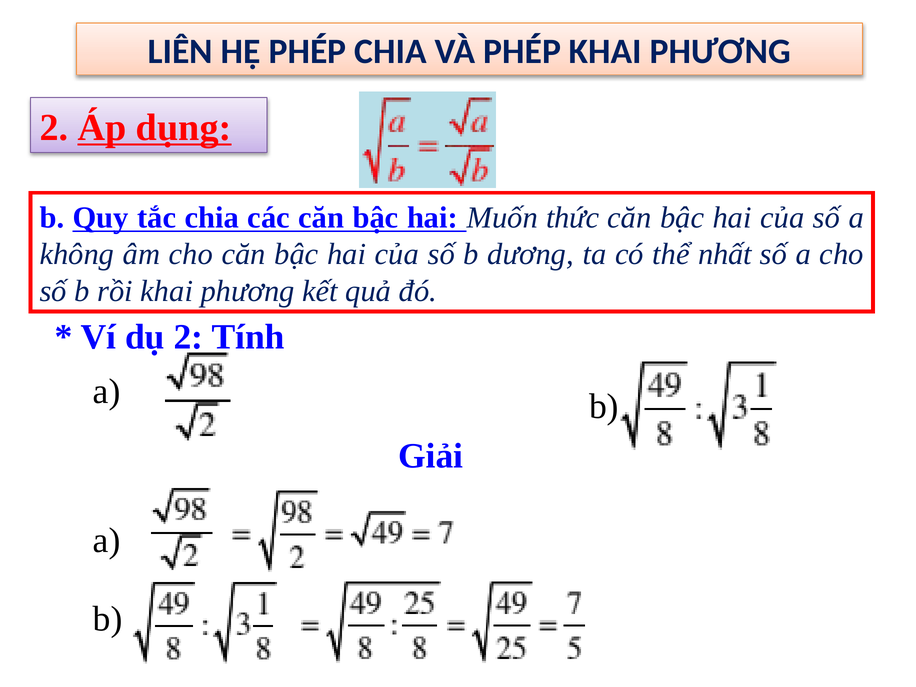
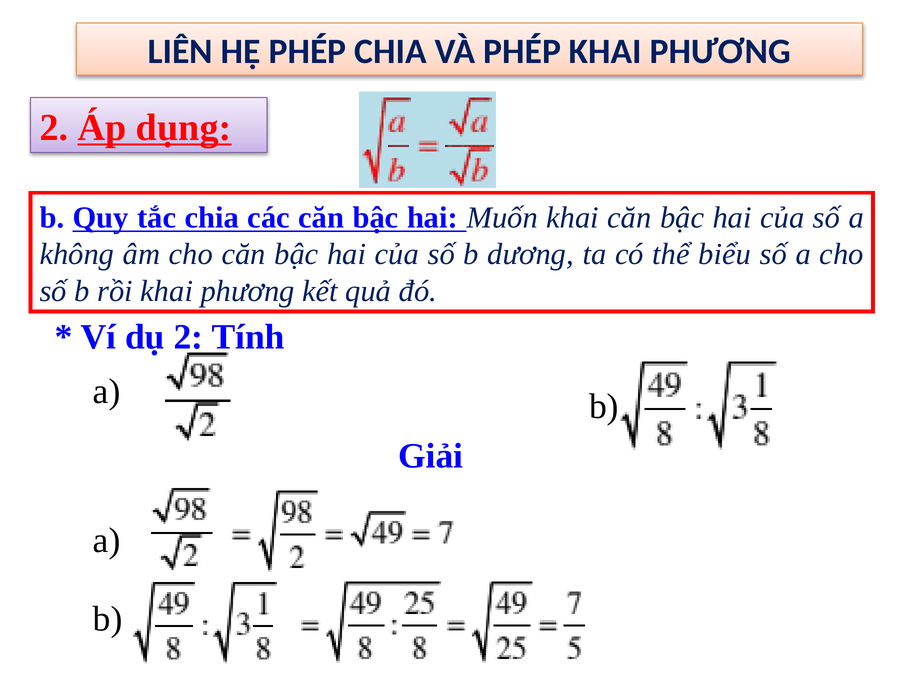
Muốn thức: thức -> khai
nhất: nhất -> biểu
